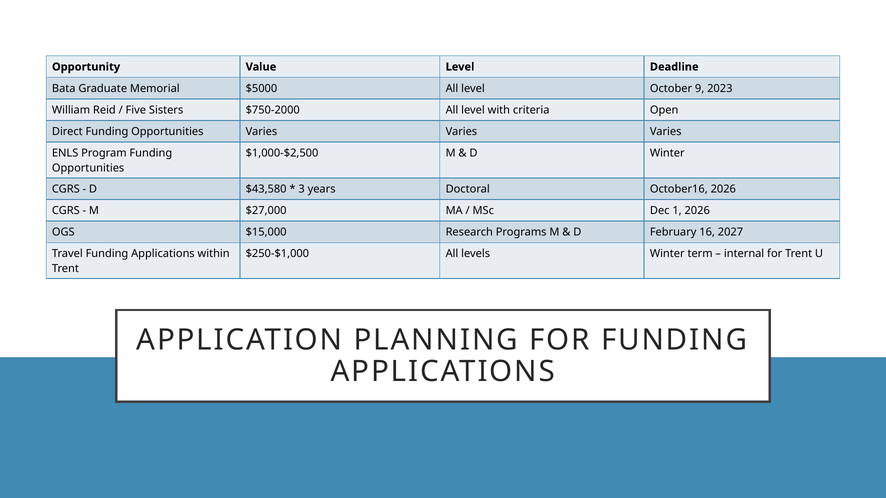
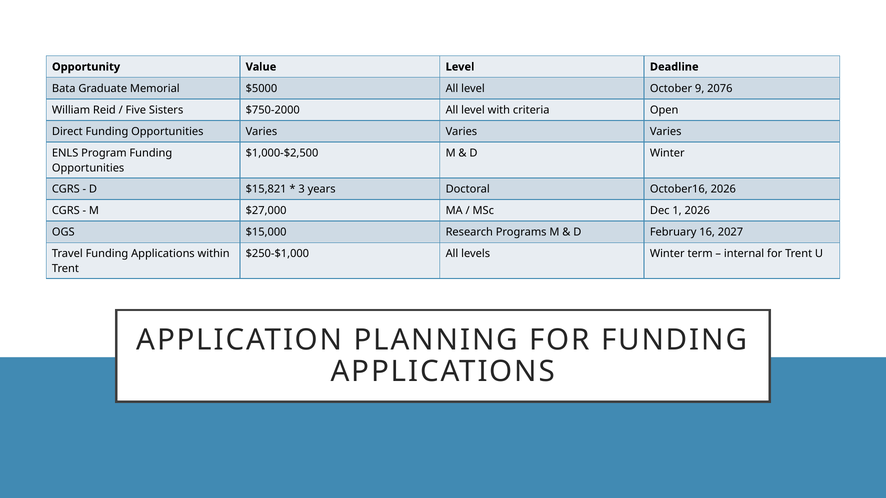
2023: 2023 -> 2076
$43,580: $43,580 -> $15,821
